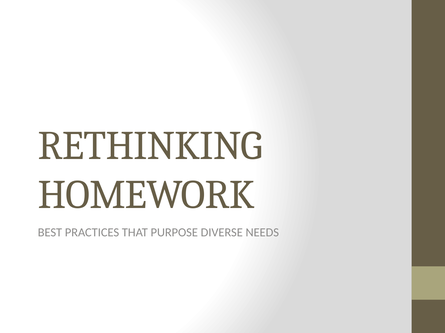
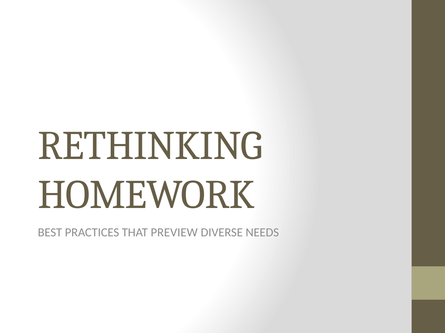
PURPOSE: PURPOSE -> PREVIEW
